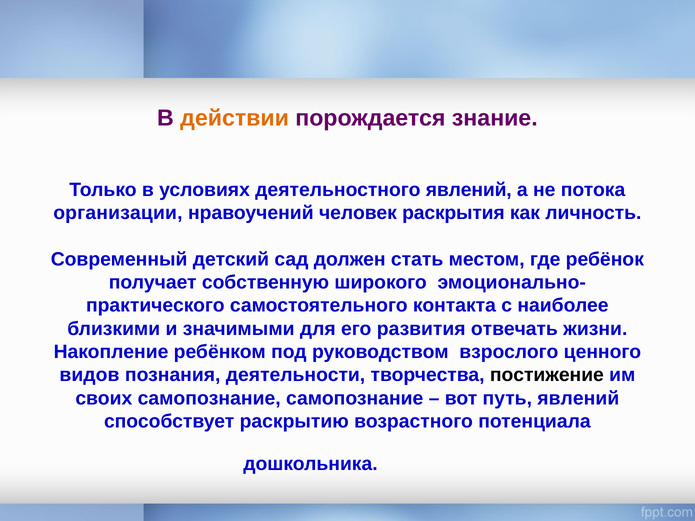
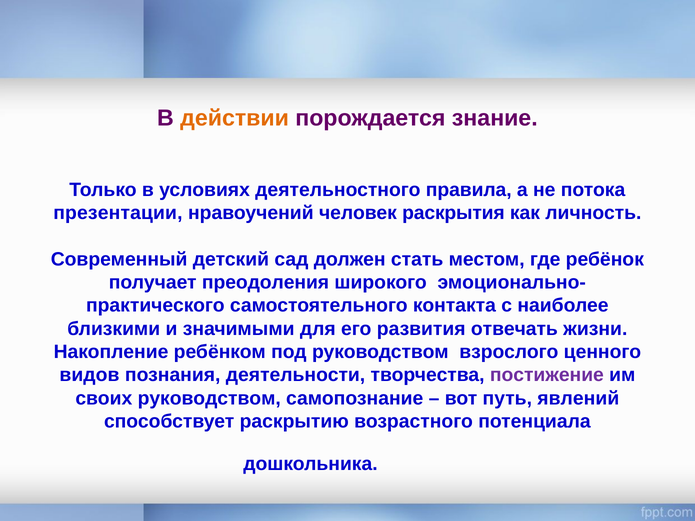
деятельностного явлений: явлений -> правила
организации: организации -> презентации
собственную: собственную -> преодоления
постижение colour: black -> purple
своих самопознание: самопознание -> руководством
